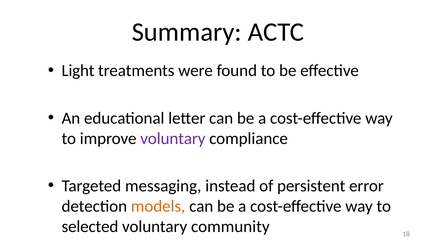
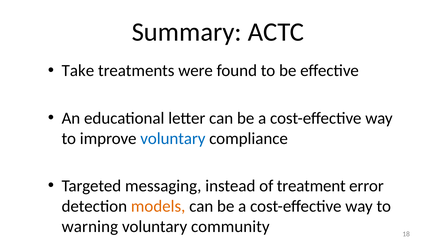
Light: Light -> Take
voluntary at (173, 139) colour: purple -> blue
persistent: persistent -> treatment
selected: selected -> warning
